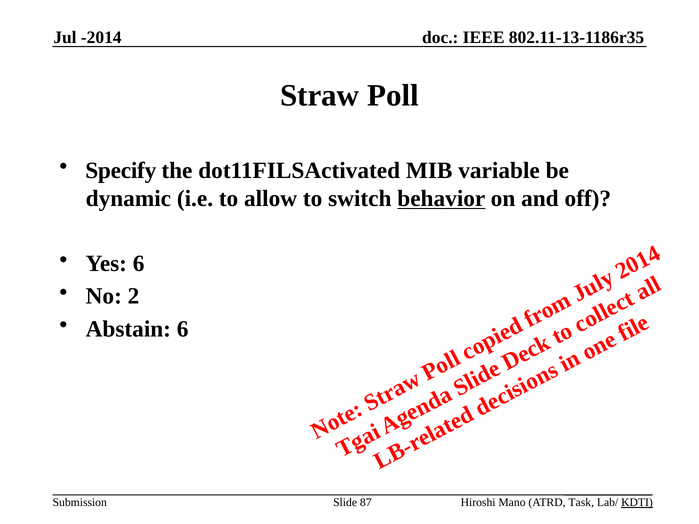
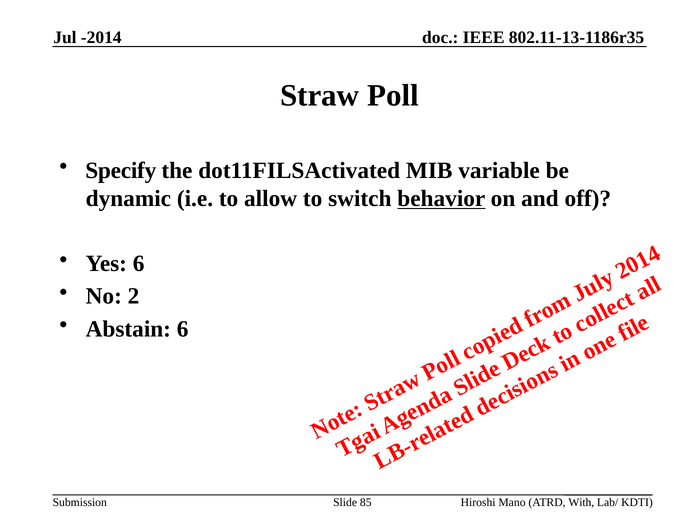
87: 87 -> 85
Task: Task -> With
KDTI underline: present -> none
